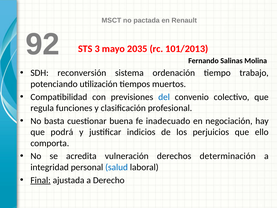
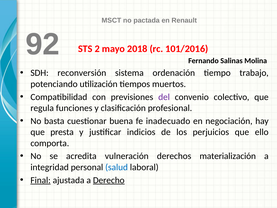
3: 3 -> 2
2035: 2035 -> 2018
101/2013: 101/2013 -> 101/2016
del colour: blue -> purple
podrá: podrá -> presta
determinación: determinación -> materialización
Derecho underline: none -> present
